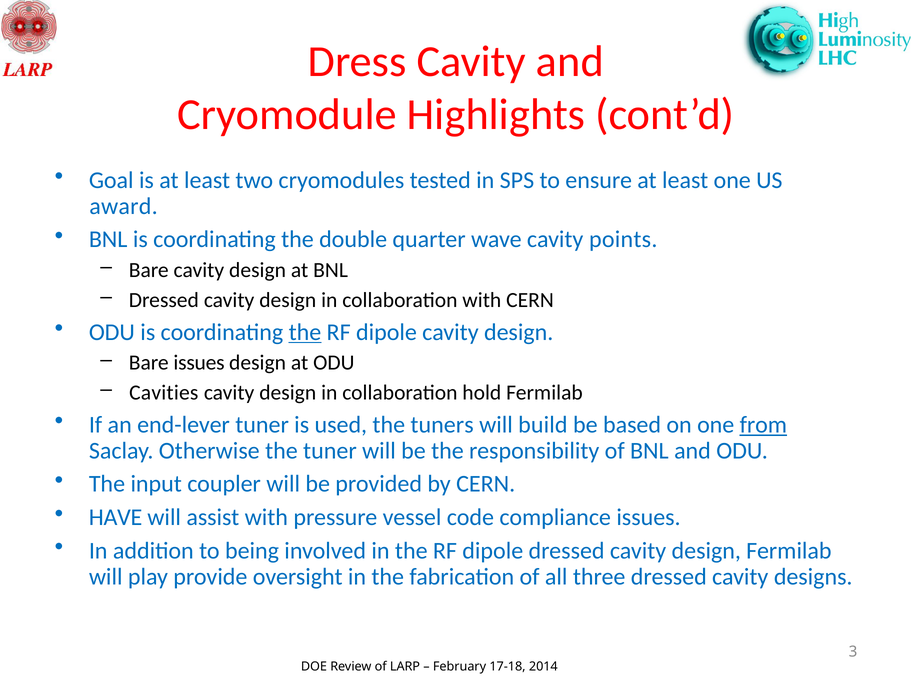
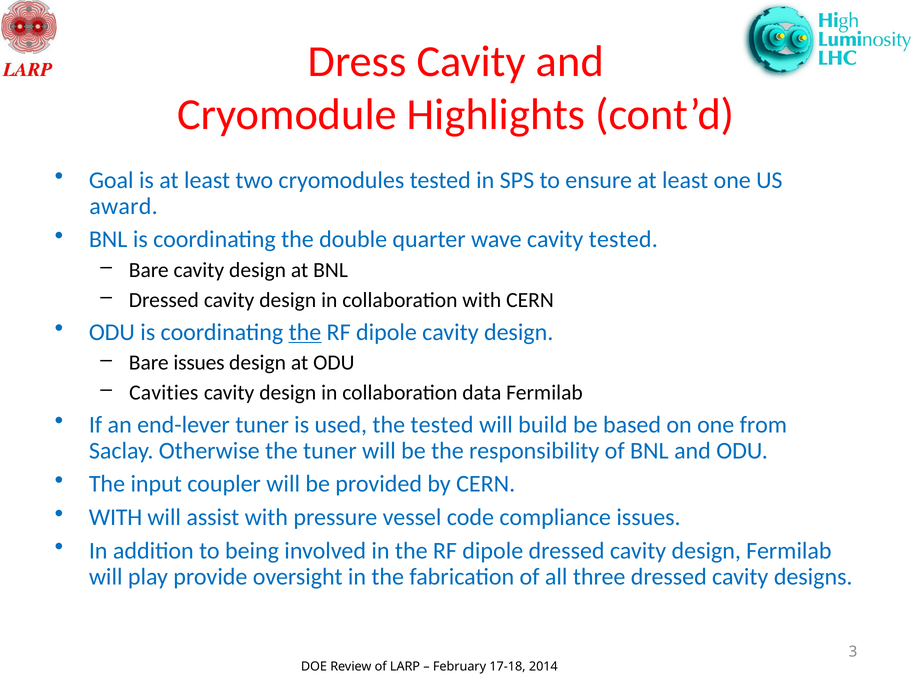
cavity points: points -> tested
hold: hold -> data
the tuners: tuners -> tested
from underline: present -> none
HAVE at (116, 517): HAVE -> WITH
